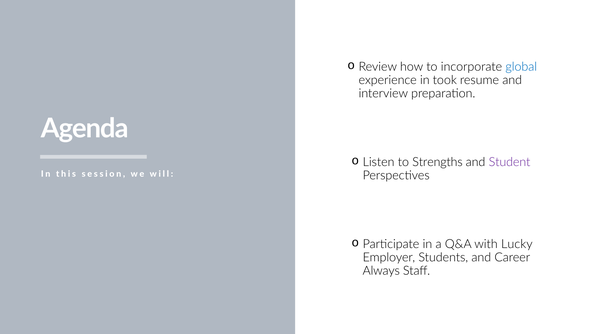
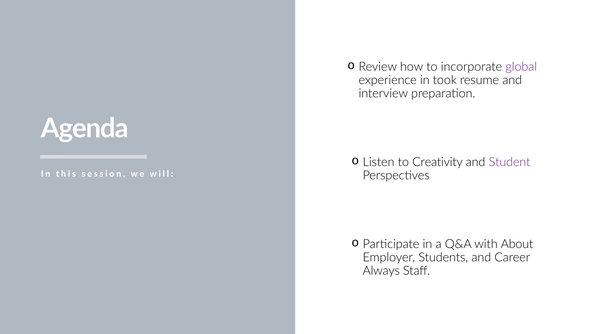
global colour: blue -> purple
Strengths: Strengths -> Creativity
Lucky: Lucky -> About
